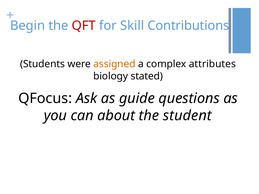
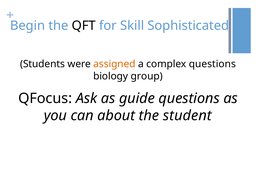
QFT colour: red -> black
Contributions: Contributions -> Sophisticated
complex attributes: attributes -> questions
stated: stated -> group
